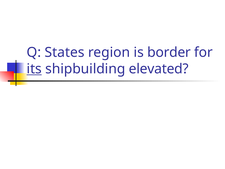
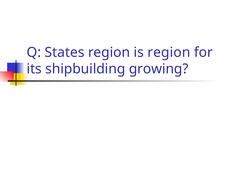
is border: border -> region
its underline: present -> none
elevated: elevated -> growing
